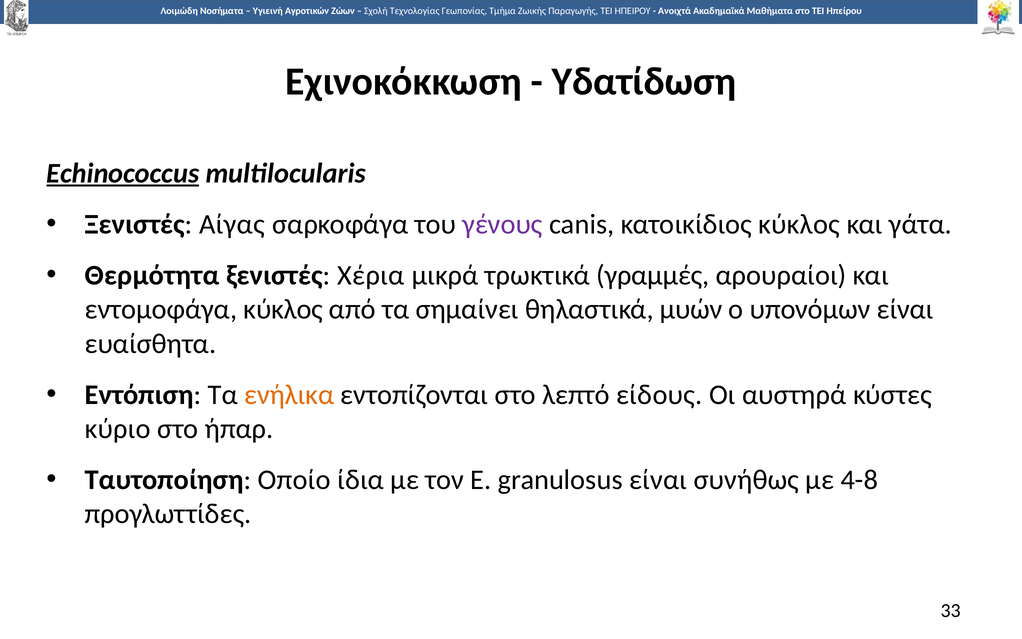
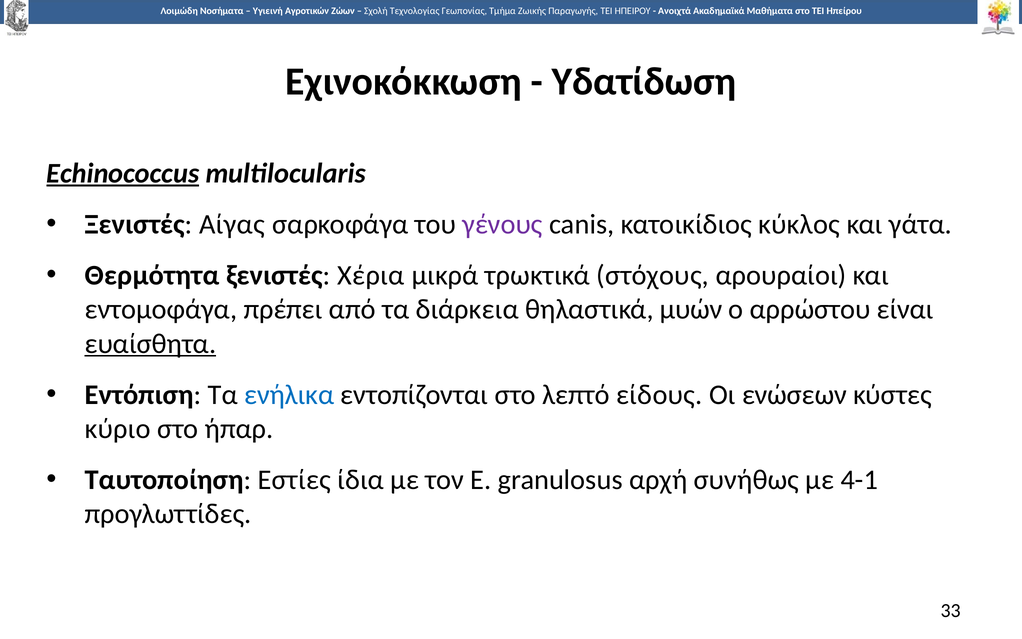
γραμμές: γραμμές -> στόχους
εντομοφάγα κύκλος: κύκλος -> πρέπει
σημαίνει: σημαίνει -> διάρκεια
υπονόμων: υπονόμων -> αρρώστου
ευαίσθητα underline: none -> present
ενήλικα colour: orange -> blue
αυστηρά: αυστηρά -> ενώσεων
Οποίο: Οποίο -> Εστίες
granulosus είναι: είναι -> αρχή
4-8: 4-8 -> 4-1
